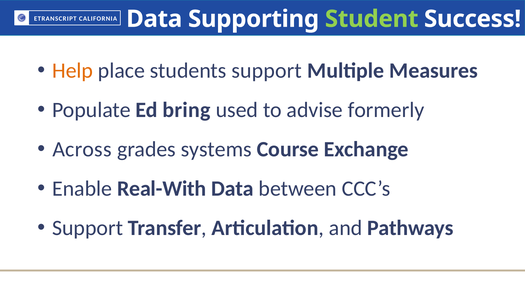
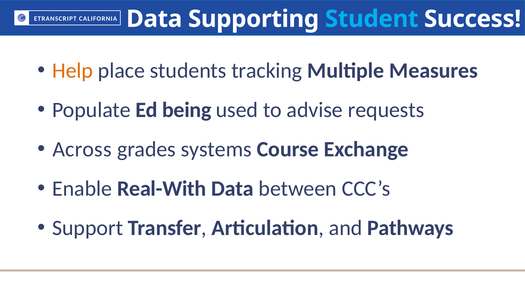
Student colour: light green -> light blue
students support: support -> tracking
bring: bring -> being
formerly: formerly -> requests
